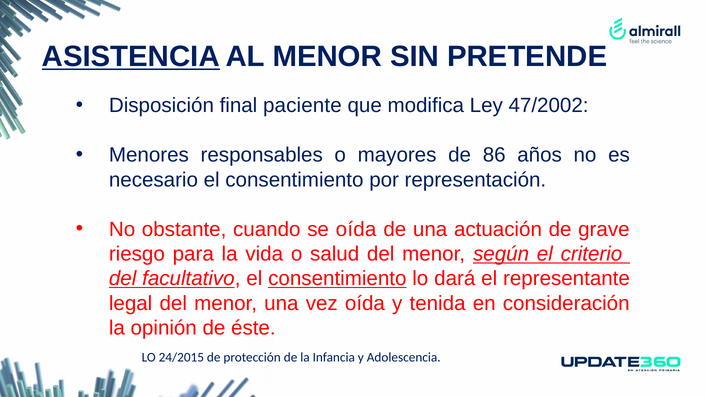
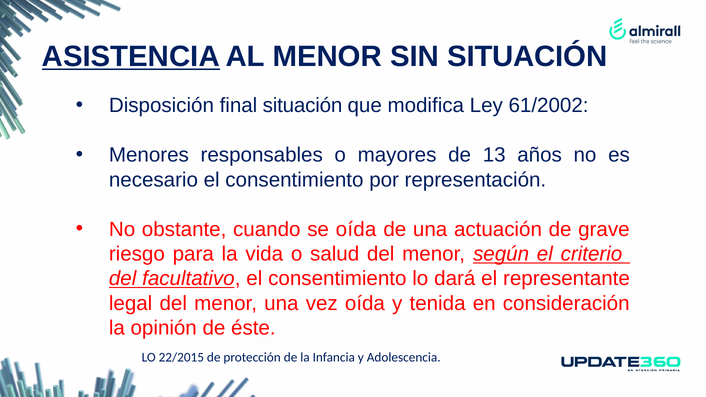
SIN PRETENDE: PRETENDE -> SITUACIÓN
final paciente: paciente -> situación
47/2002: 47/2002 -> 61/2002
86: 86 -> 13
consentimiento at (337, 279) underline: present -> none
24/2015: 24/2015 -> 22/2015
